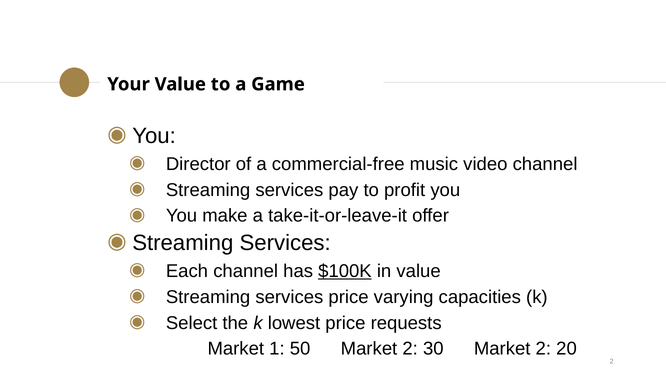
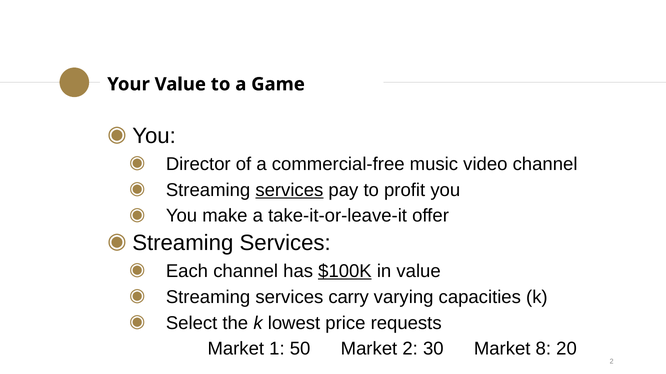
services at (289, 190) underline: none -> present
services price: price -> carry
30 Market 2: 2 -> 8
